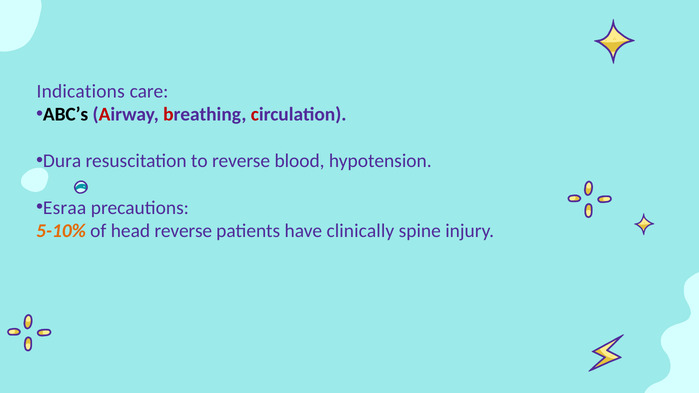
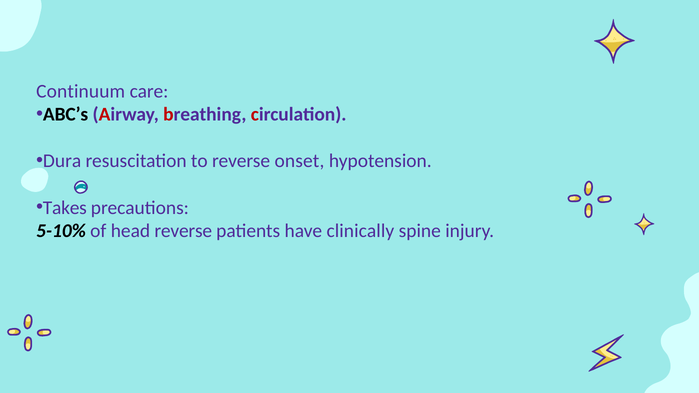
Indications: Indications -> Continuum
blood: blood -> onset
Esraa: Esraa -> Takes
5-10% colour: orange -> black
